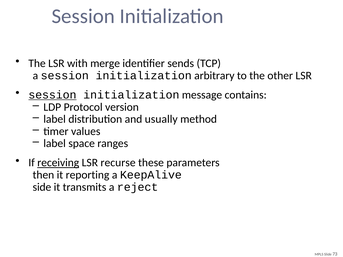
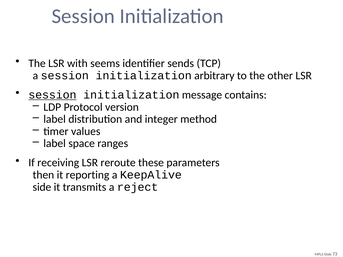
merge: merge -> seems
usually: usually -> integer
receiving underline: present -> none
recurse: recurse -> reroute
